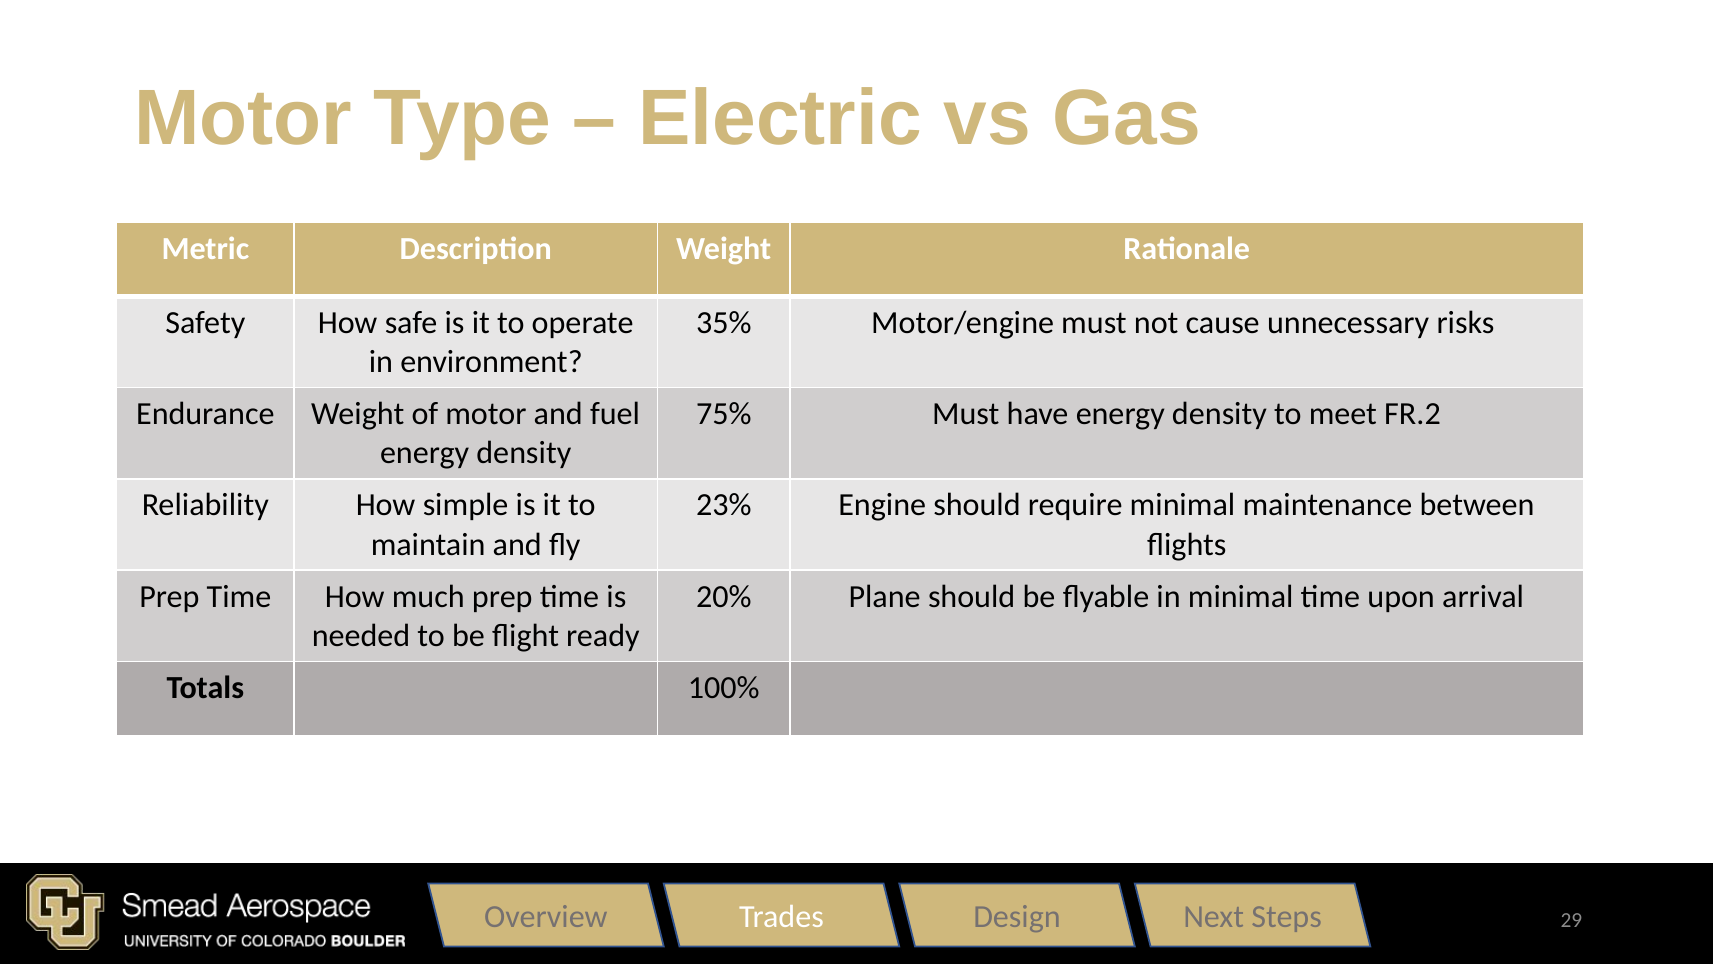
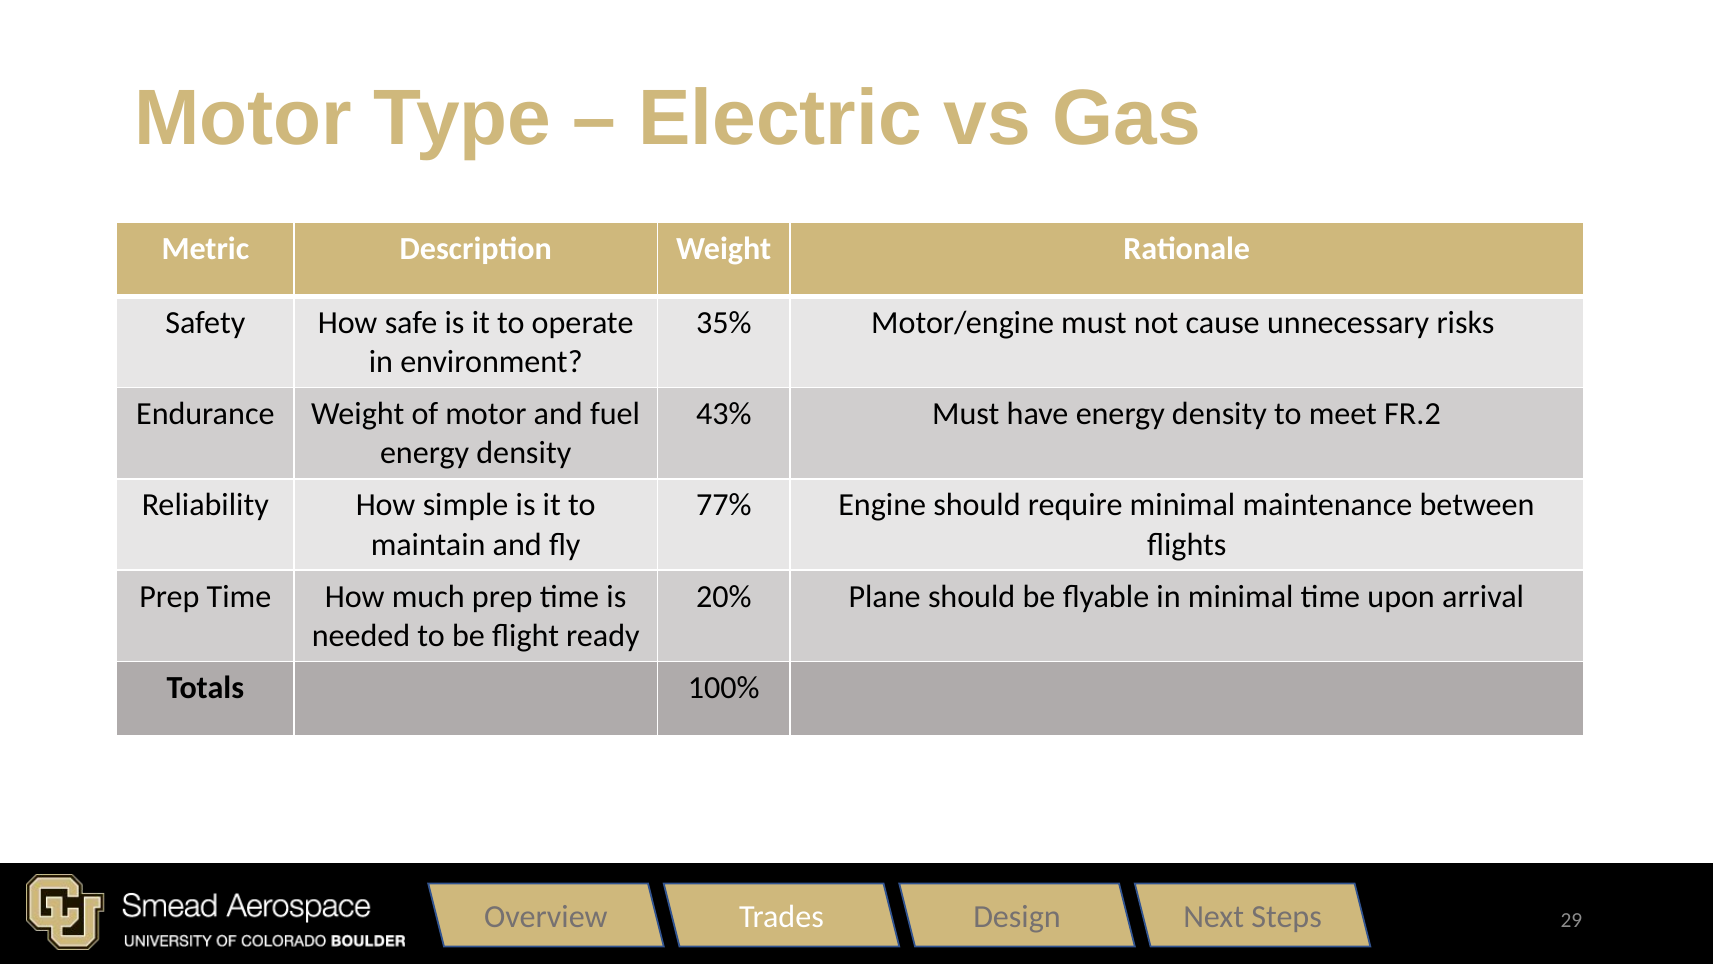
75%: 75% -> 43%
23%: 23% -> 77%
